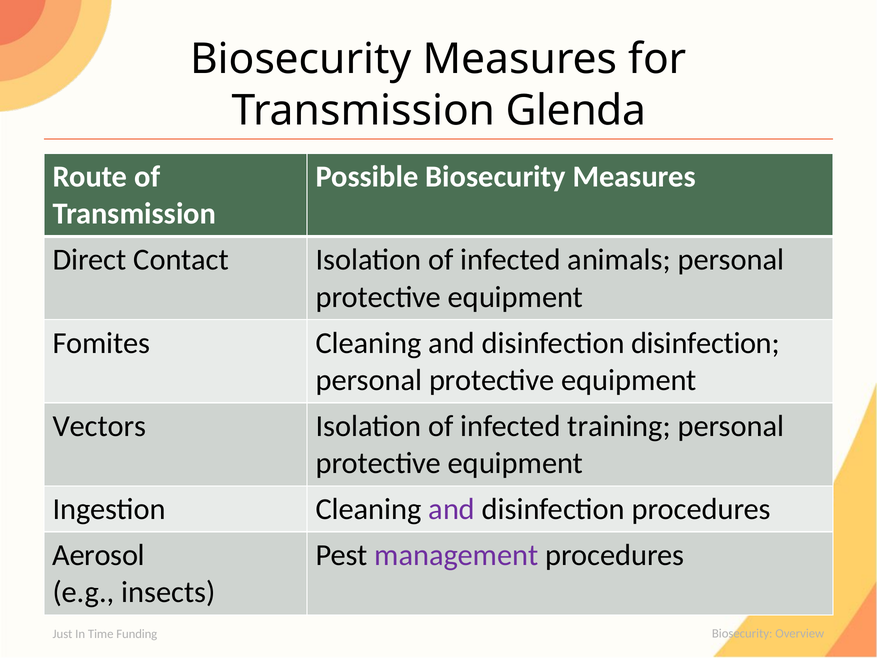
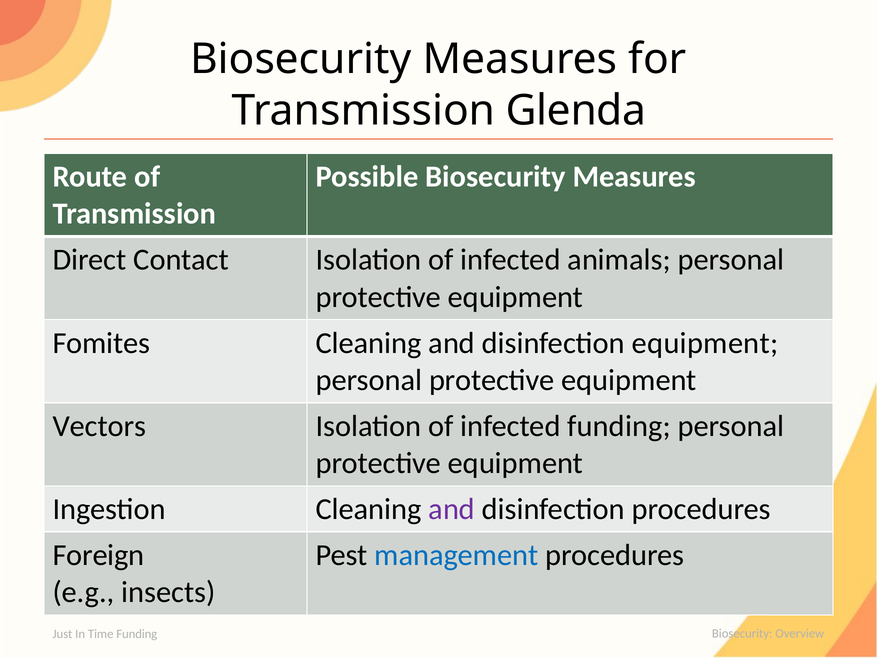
disinfection disinfection: disinfection -> equipment
infected training: training -> funding
Aerosol: Aerosol -> Foreign
management colour: purple -> blue
